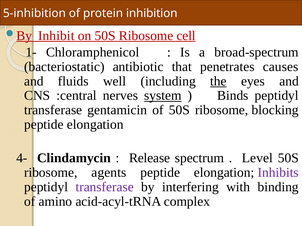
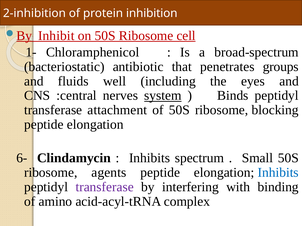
5-inhibition: 5-inhibition -> 2-inhibition
causes: causes -> groups
the underline: present -> none
gentamicin: gentamicin -> attachment
4-: 4- -> 6-
Release at (150, 158): Release -> Inhibits
Level: Level -> Small
Inhibits at (278, 173) colour: purple -> blue
